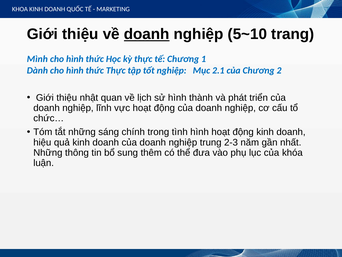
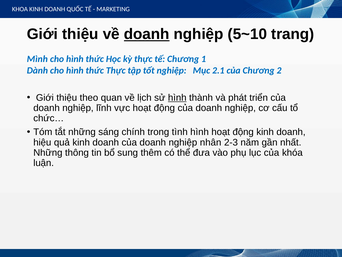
nhật: nhật -> theo
hình at (177, 97) underline: none -> present
trung: trung -> nhân
